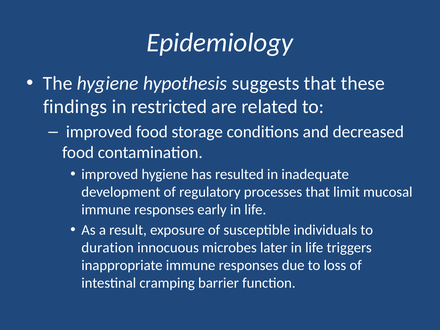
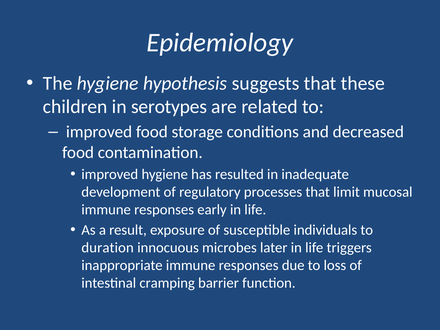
findings: findings -> children
restricted: restricted -> serotypes
